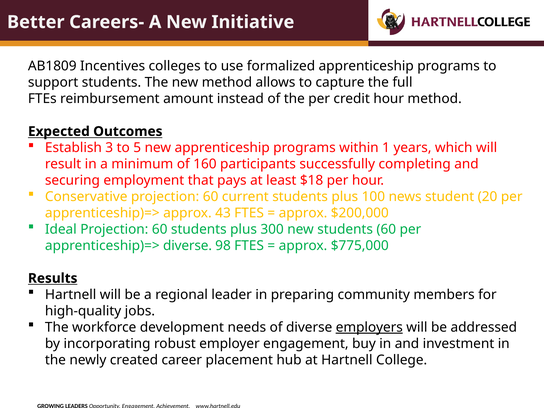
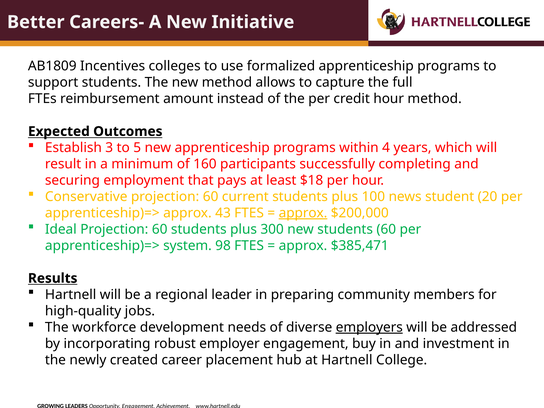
1: 1 -> 4
approx at (303, 213) underline: none -> present
apprenticeship)=> diverse: diverse -> system
$775,000: $775,000 -> $385,471
